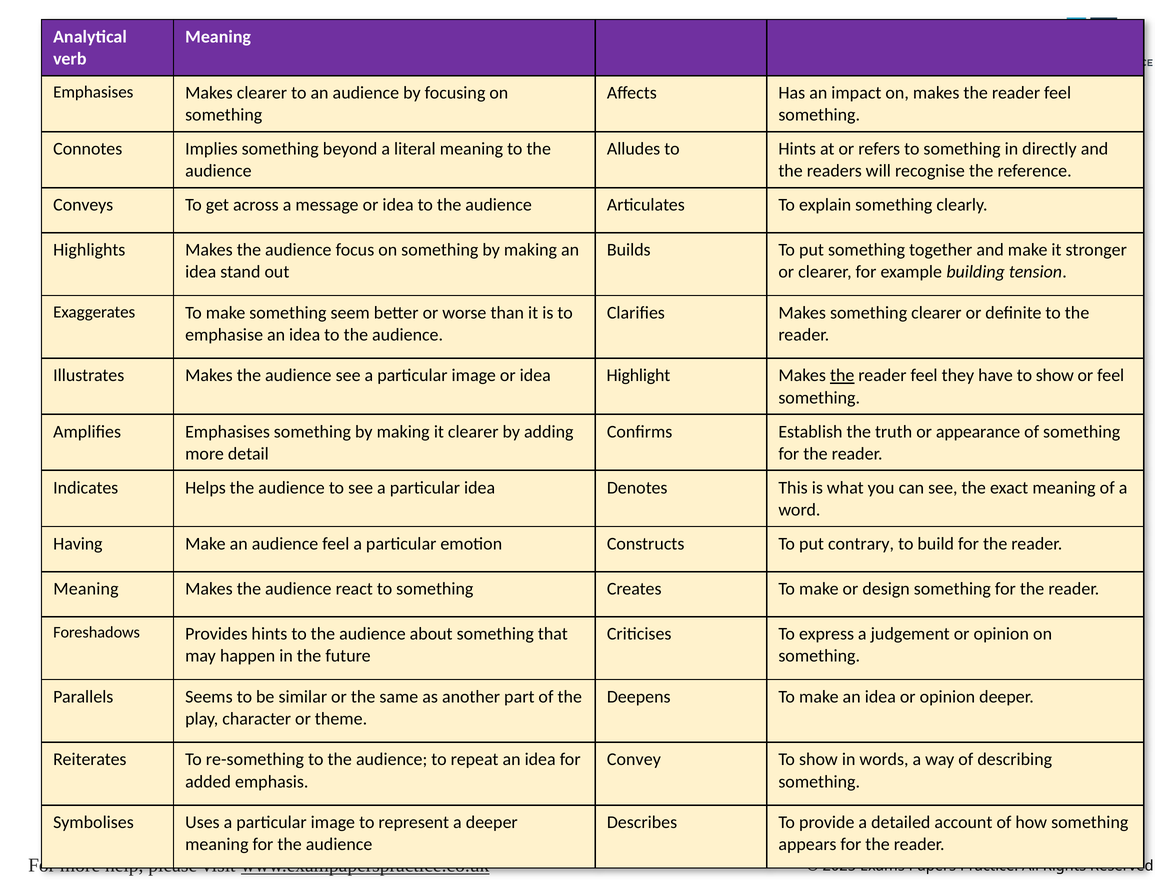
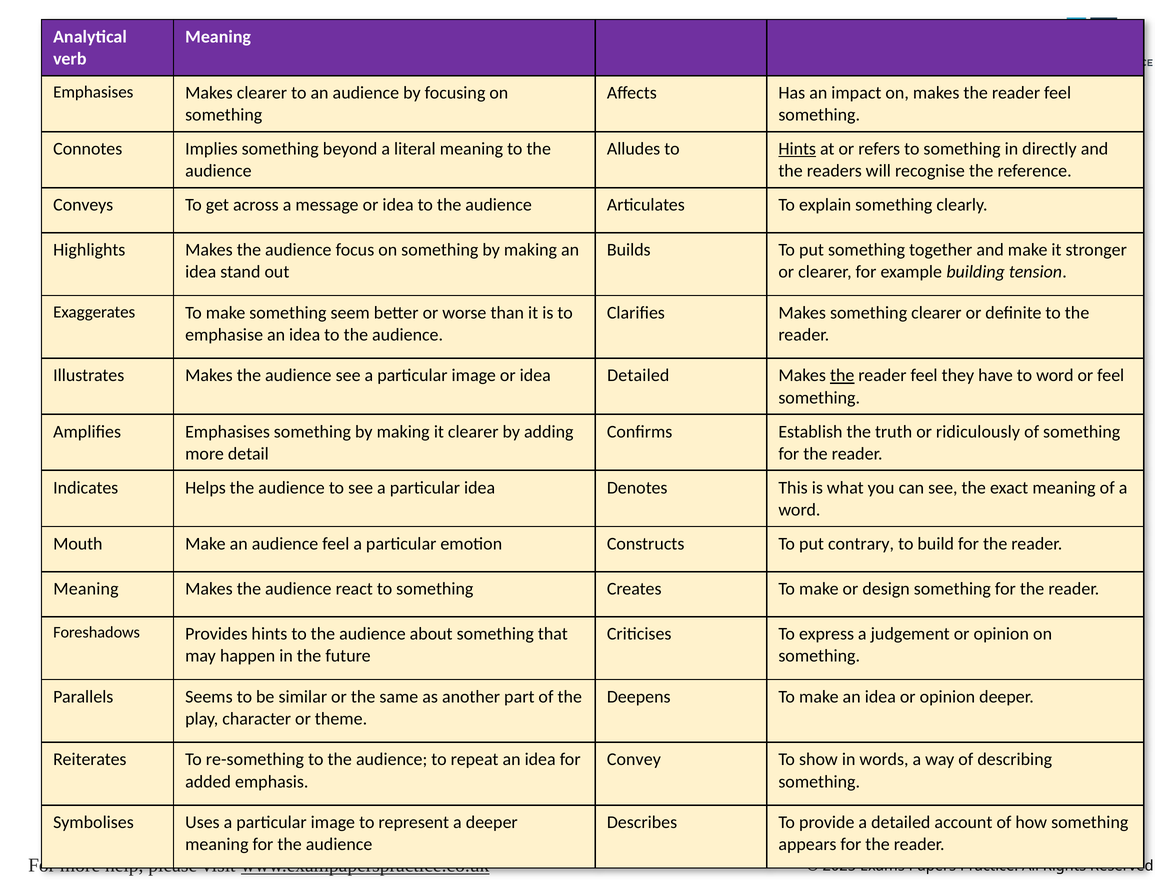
Hints at (797, 149) underline: none -> present
idea Highlight: Highlight -> Detailed
have to show: show -> word
appearance: appearance -> ridiculously
Having: Having -> Mouth
